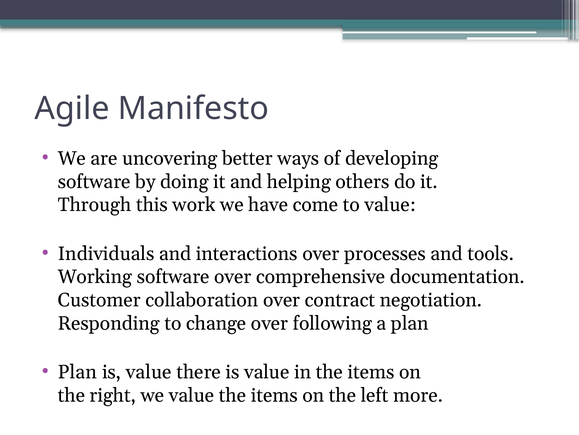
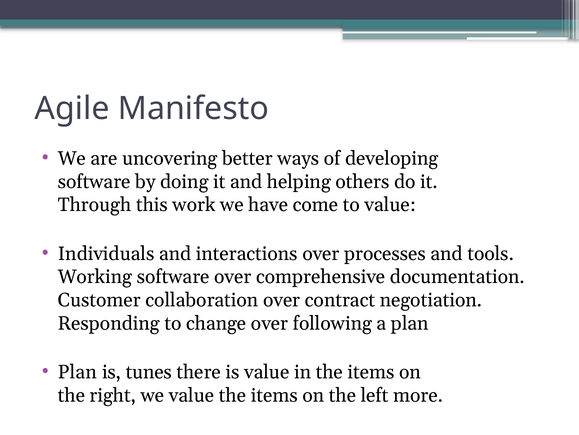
value at (149, 371): value -> tunes
